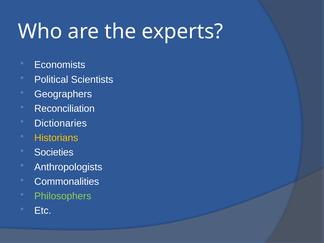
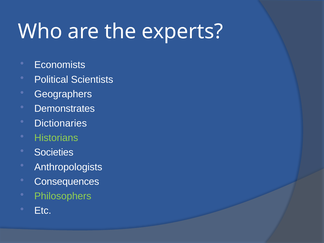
Reconciliation: Reconciliation -> Demonstrates
Historians colour: yellow -> light green
Commonalities: Commonalities -> Consequences
